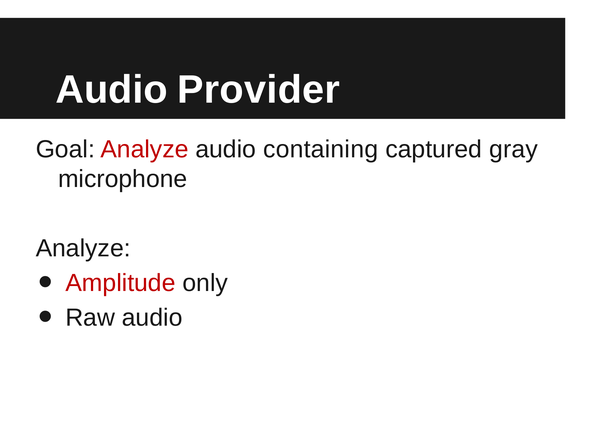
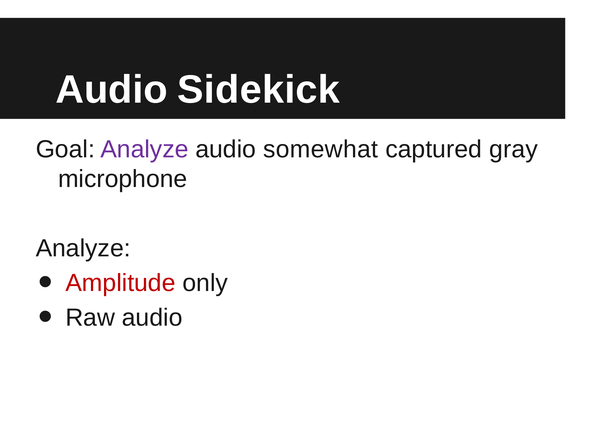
Provider: Provider -> Sidekick
Analyze at (144, 149) colour: red -> purple
containing: containing -> somewhat
